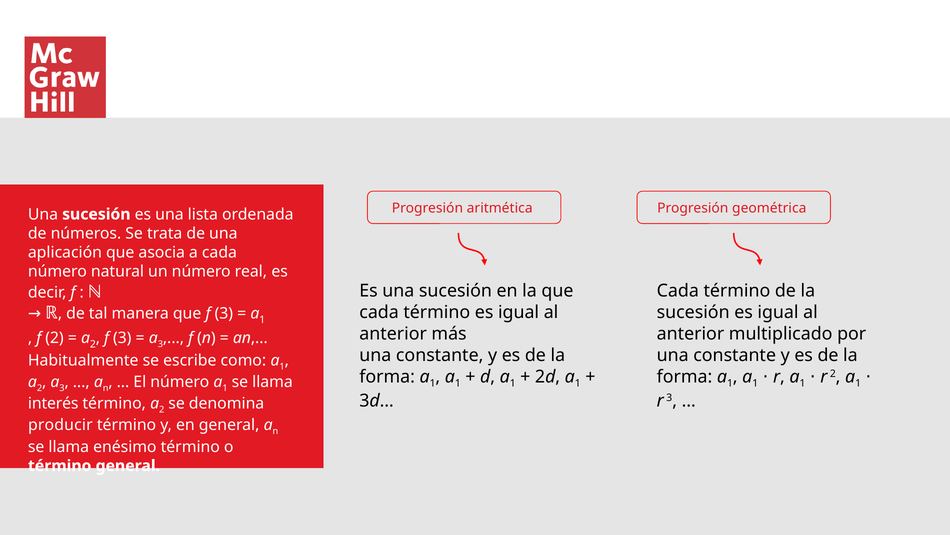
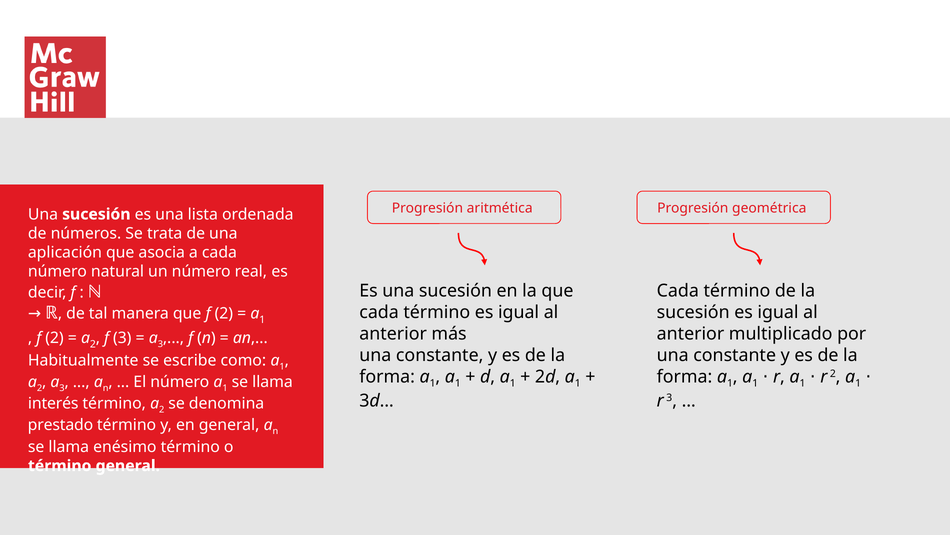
que f 3: 3 -> 2
producir: producir -> prestado
